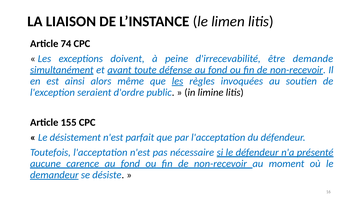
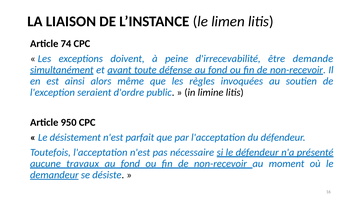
les at (178, 81) underline: present -> none
155: 155 -> 950
carence: carence -> travaux
